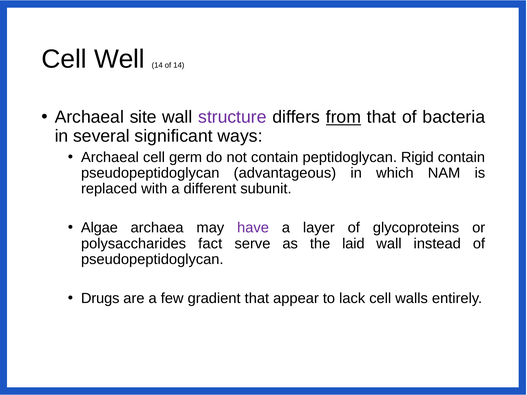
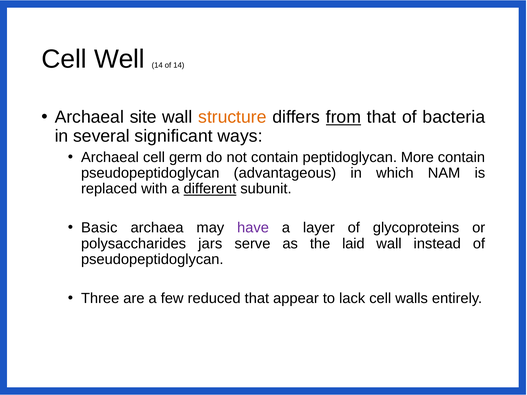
structure colour: purple -> orange
Rigid: Rigid -> More
different underline: none -> present
Algae: Algae -> Basic
fact: fact -> jars
Drugs: Drugs -> Three
gradient: gradient -> reduced
